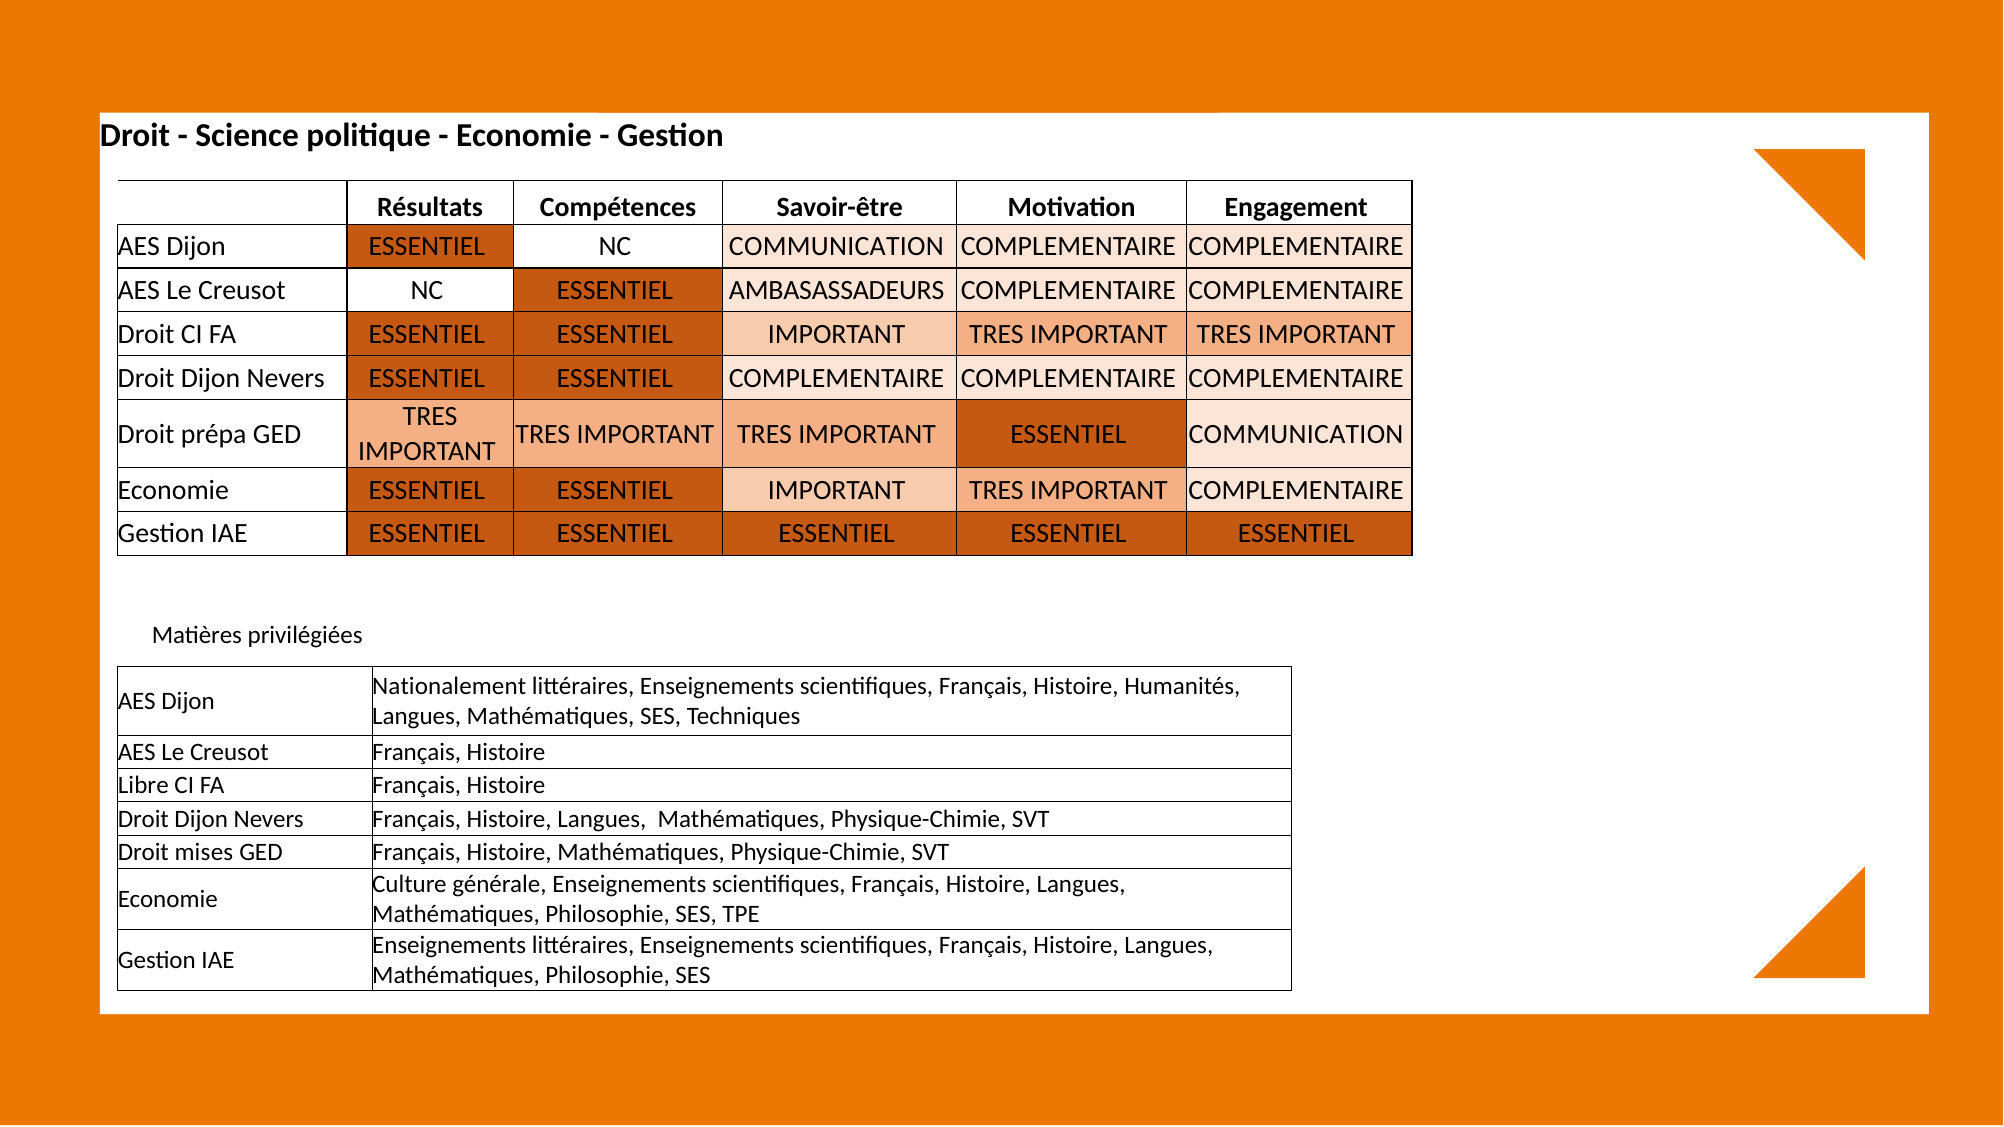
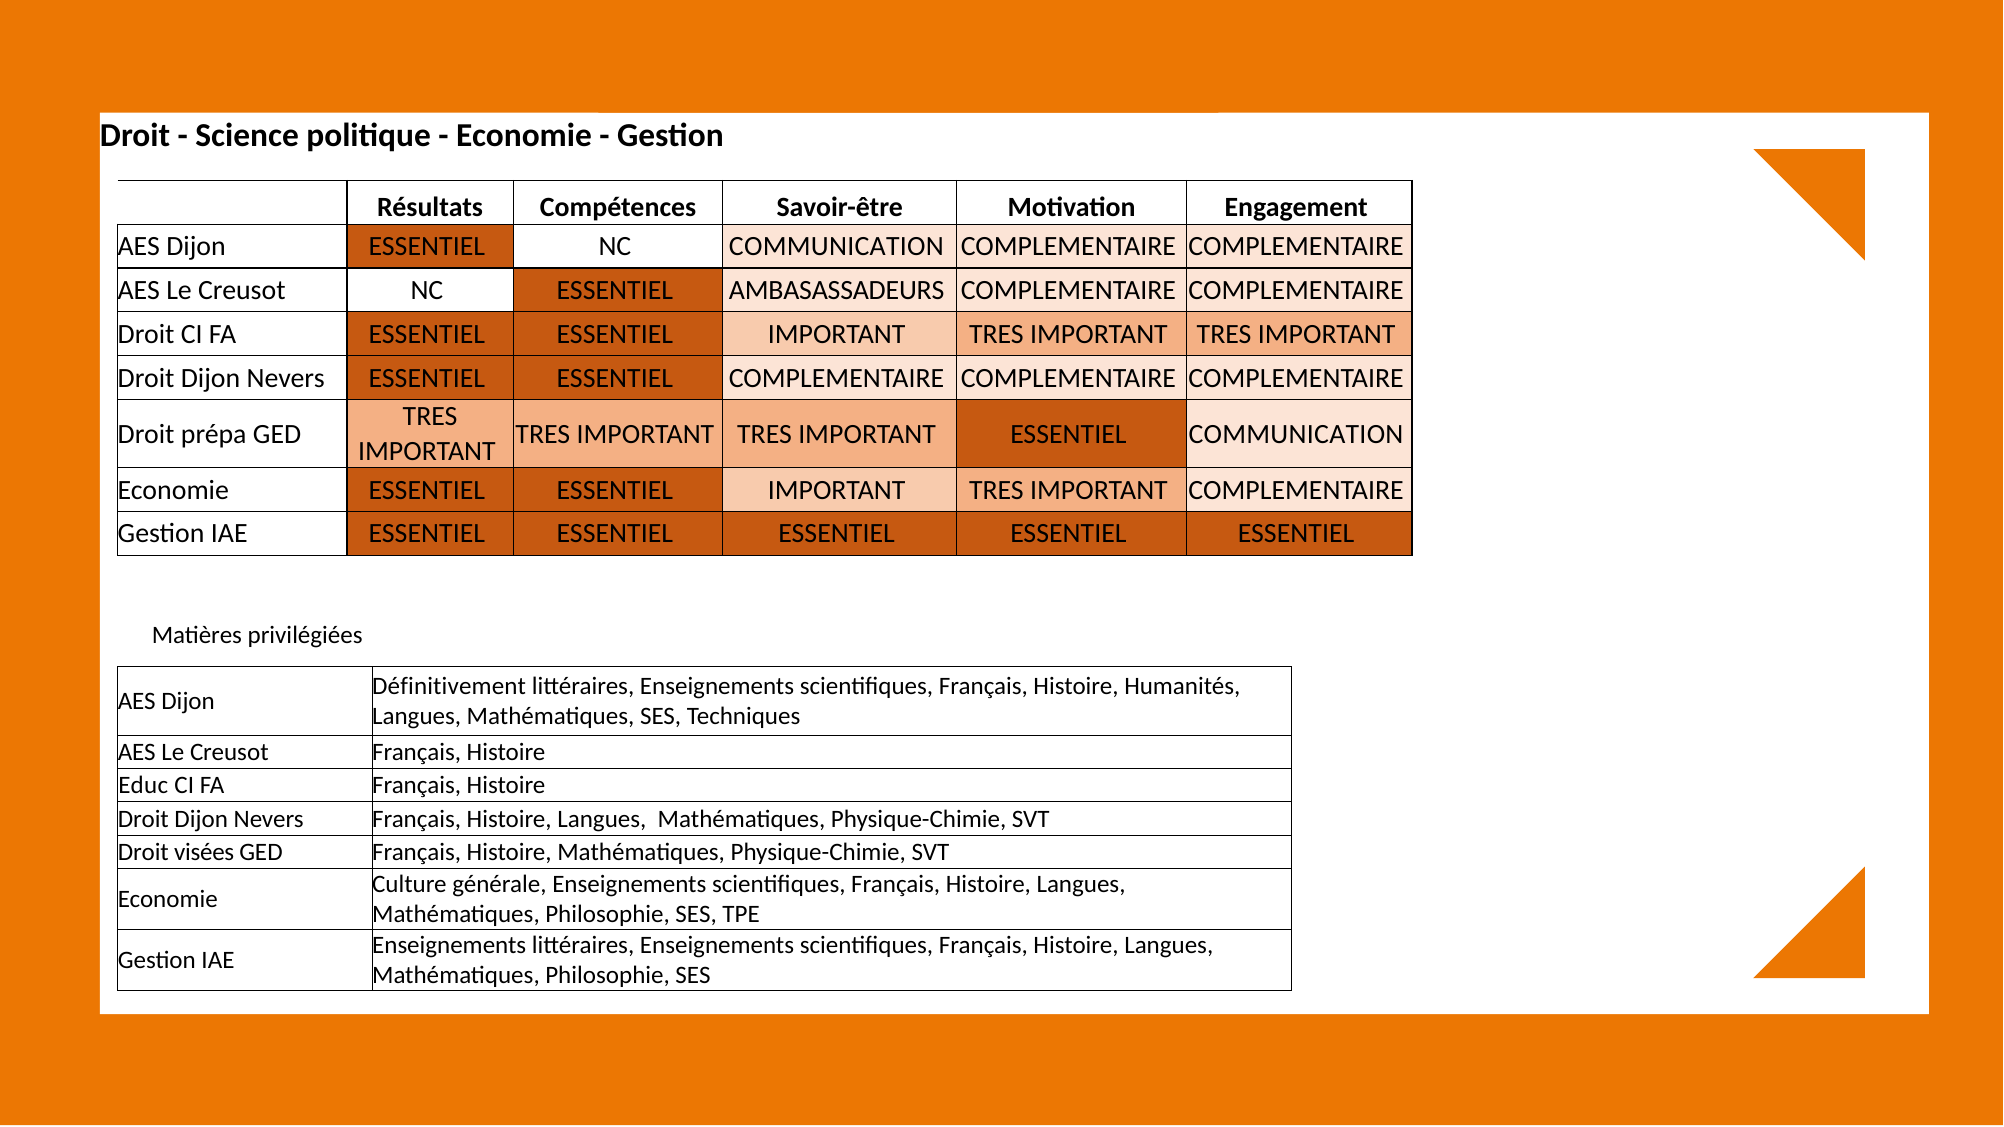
Nationalement: Nationalement -> Définitivement
Libre: Libre -> Educ
mises: mises -> visées
